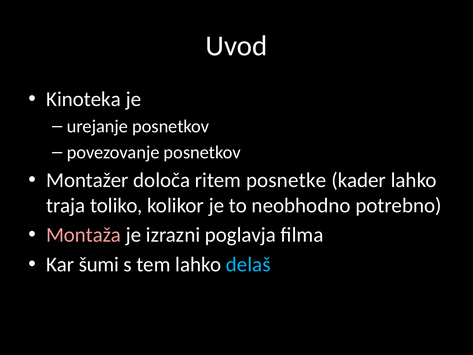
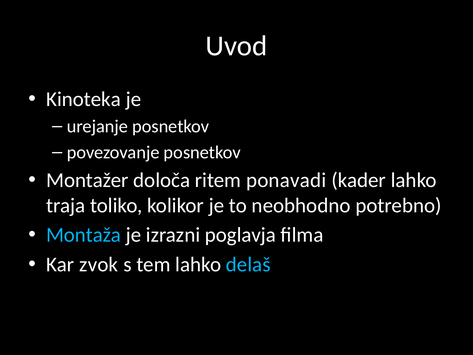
posnetke: posnetke -> ponavadi
Montaža colour: pink -> light blue
šumi: šumi -> zvok
